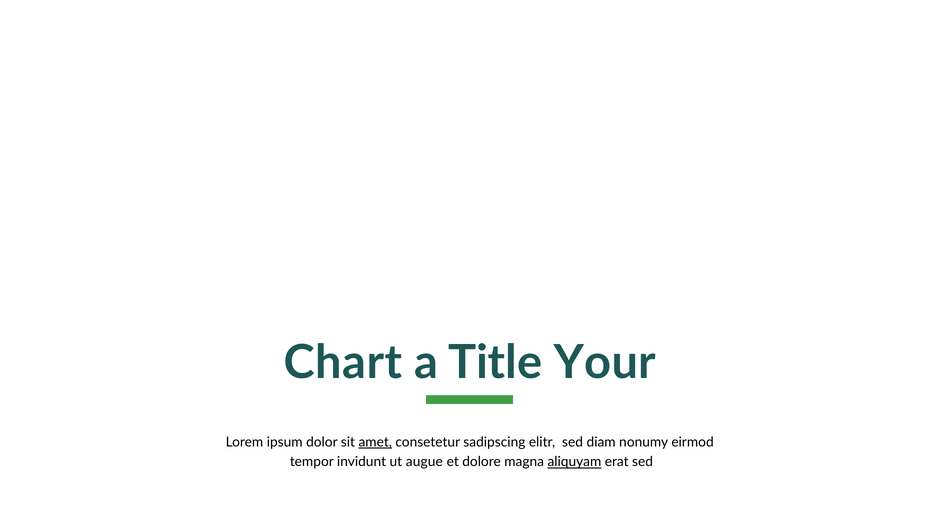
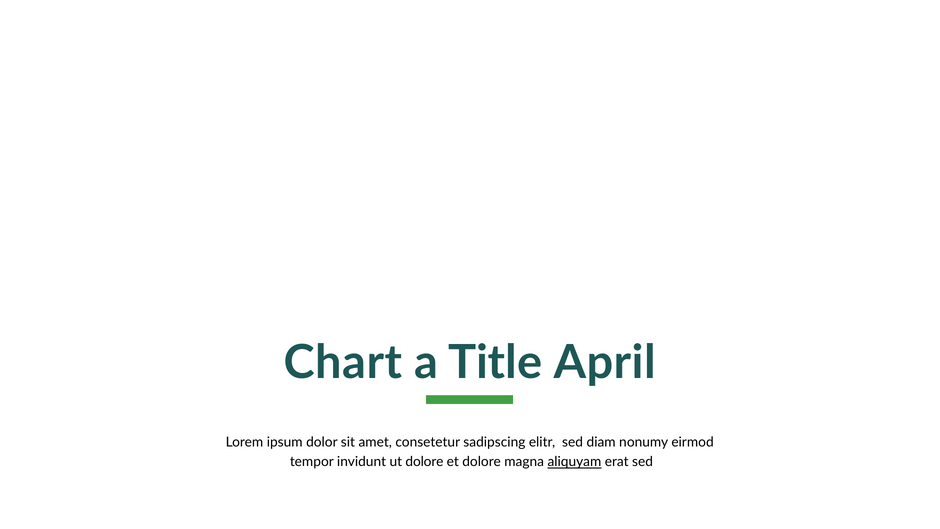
Your: Your -> April
amet underline: present -> none
ut augue: augue -> dolore
